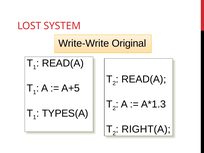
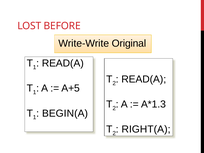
SYSTEM: SYSTEM -> BEFORE
TYPES(A: TYPES(A -> BEGIN(A
